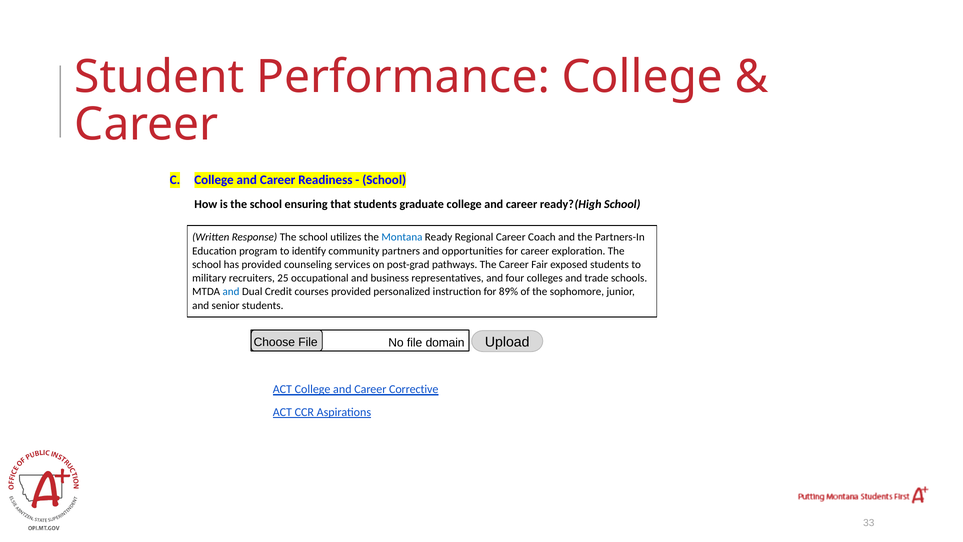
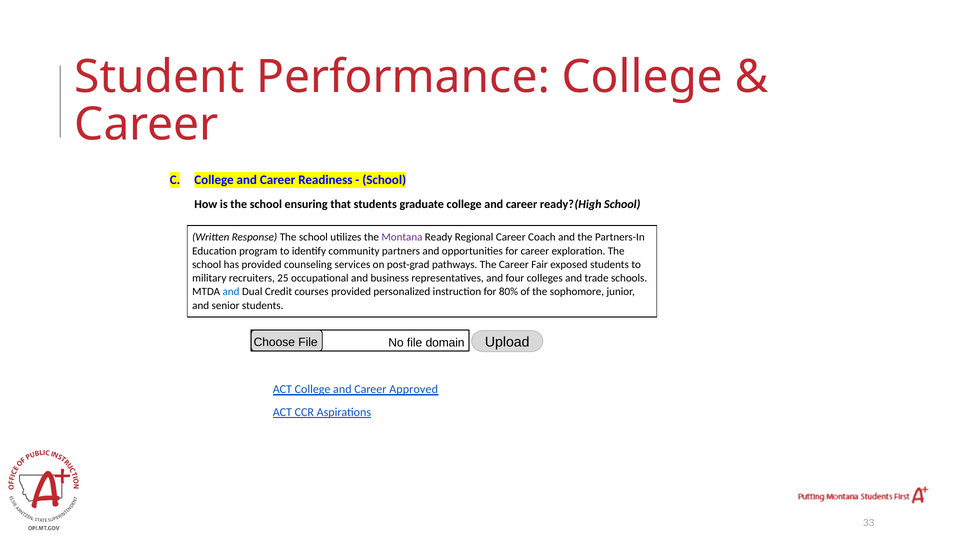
Montana colour: blue -> purple
89%: 89% -> 80%
Corrective: Corrective -> Approved
